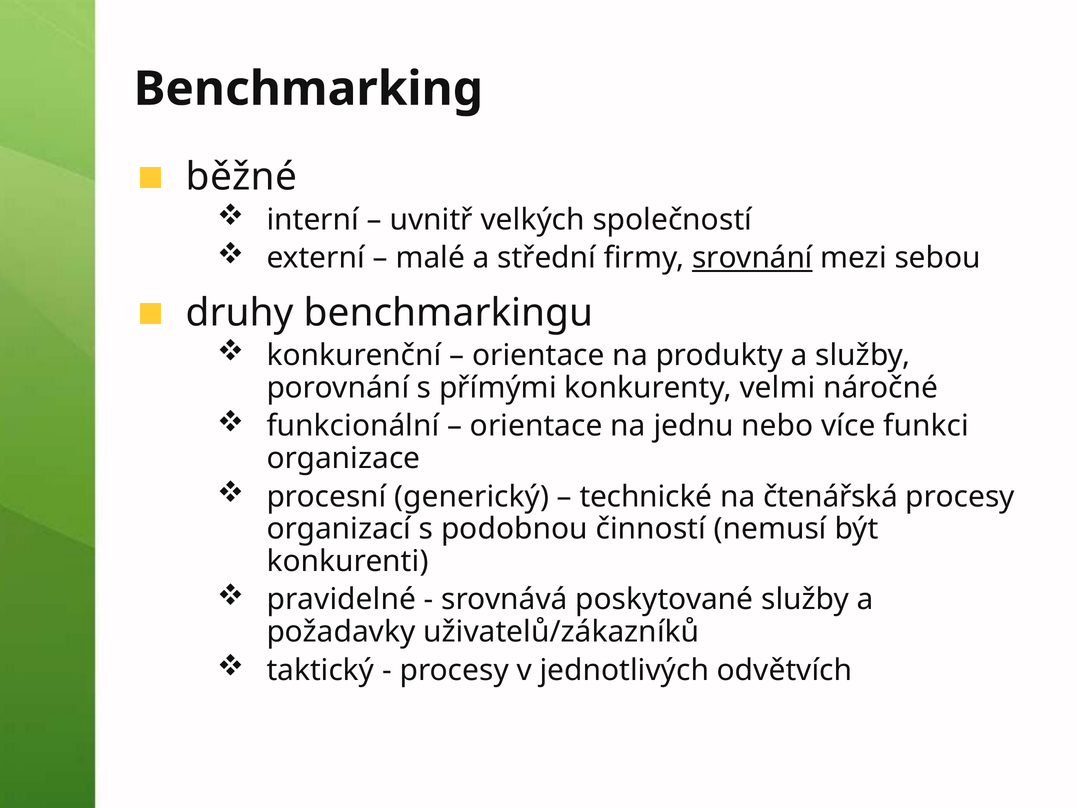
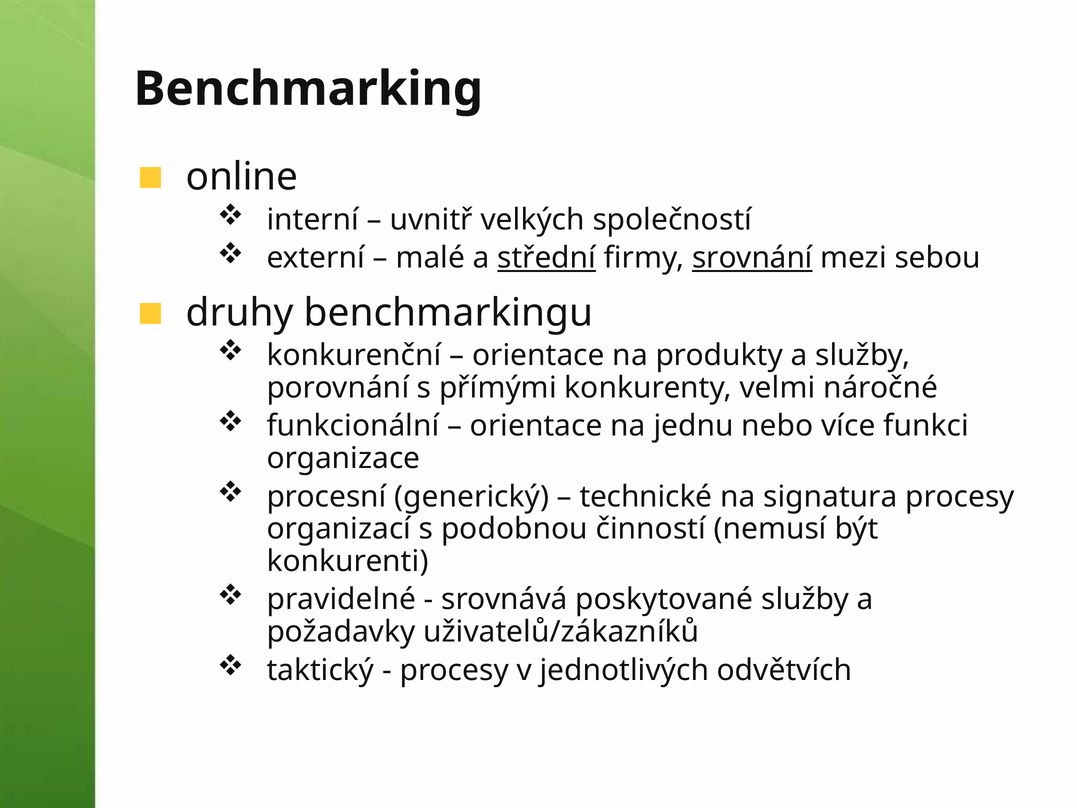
běžné: běžné -> online
střední underline: none -> present
čtenářská: čtenářská -> signatura
